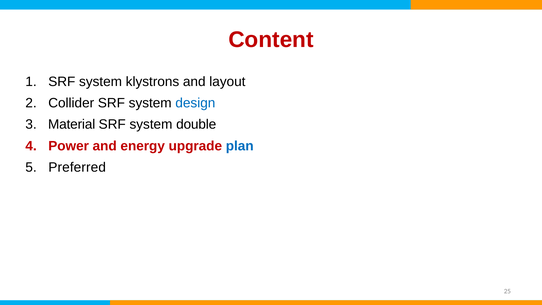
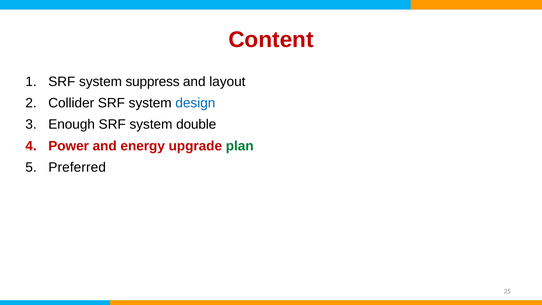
klystrons: klystrons -> suppress
Material: Material -> Enough
plan colour: blue -> green
